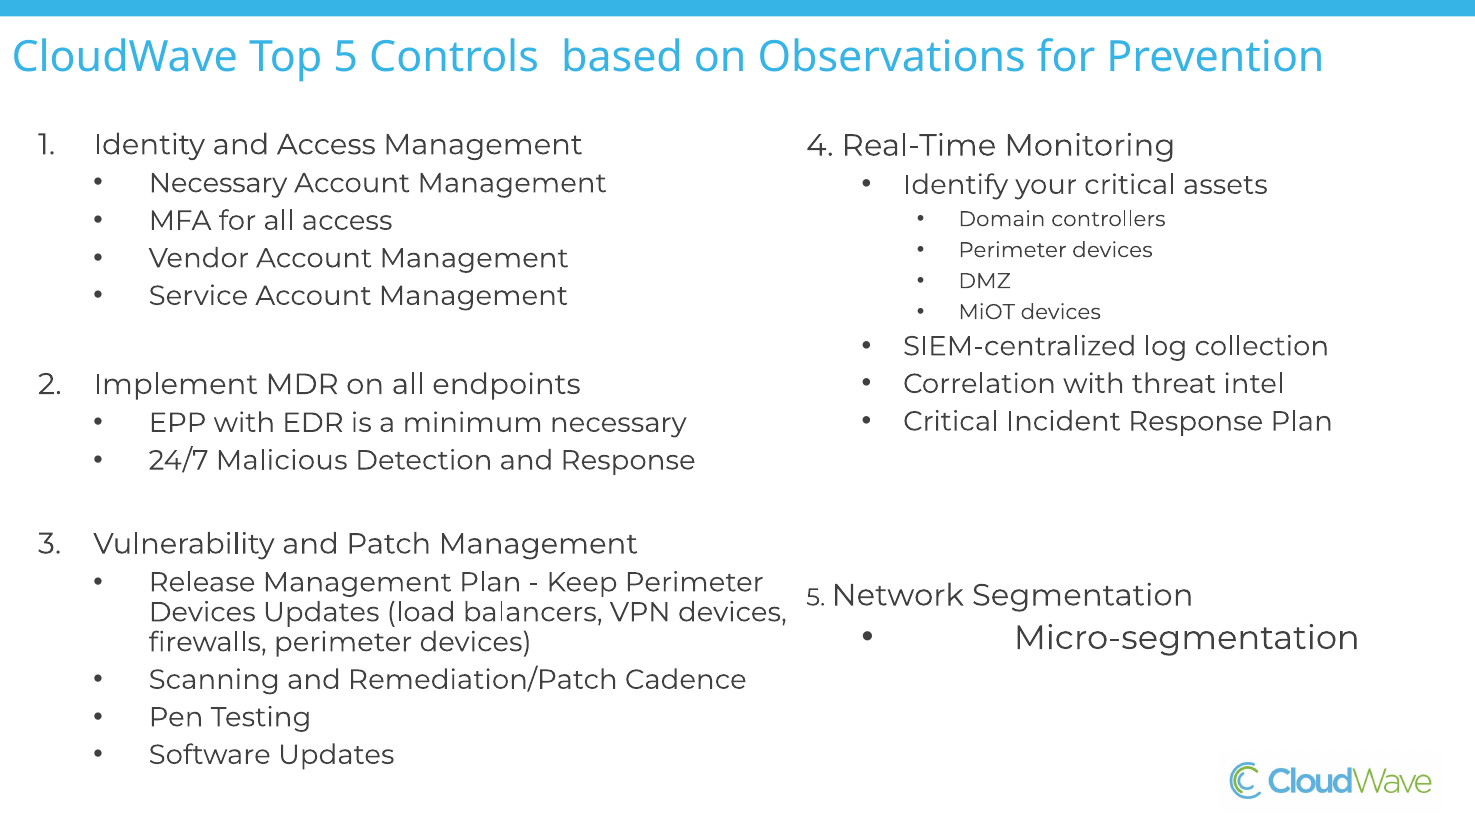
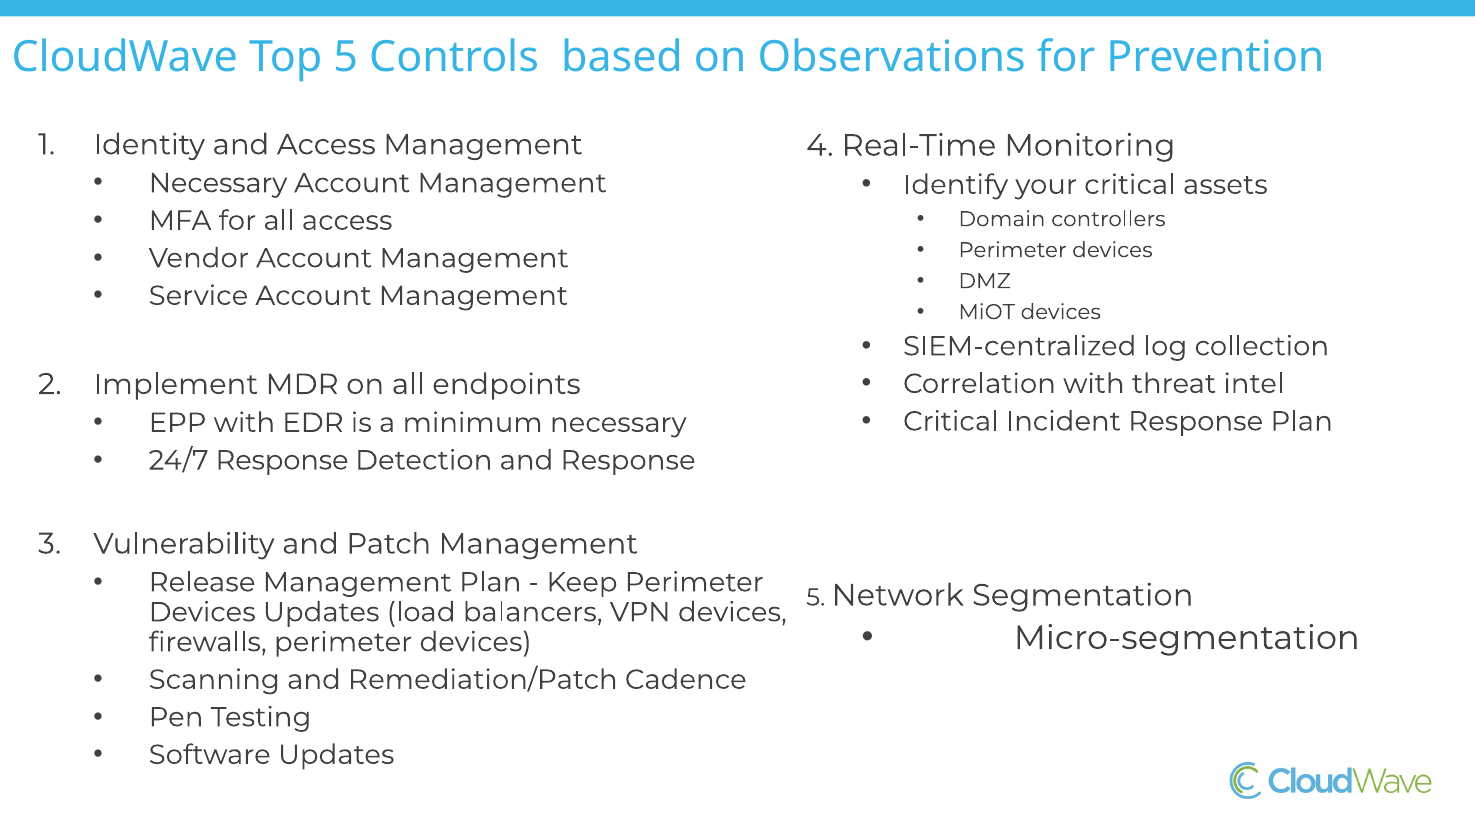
24/7 Malicious: Malicious -> Response
